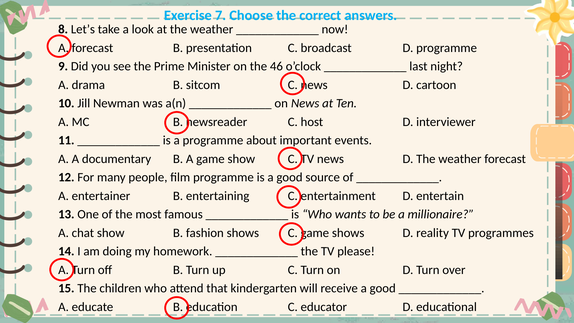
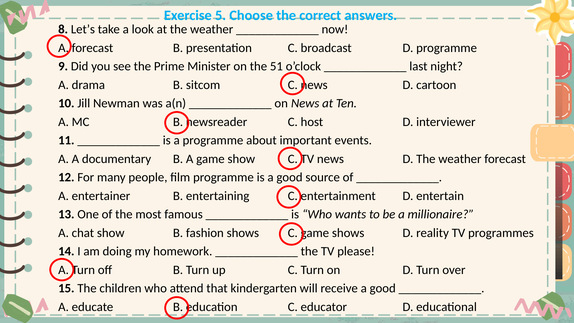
7: 7 -> 5
46: 46 -> 51
